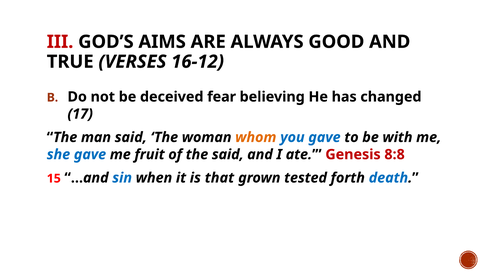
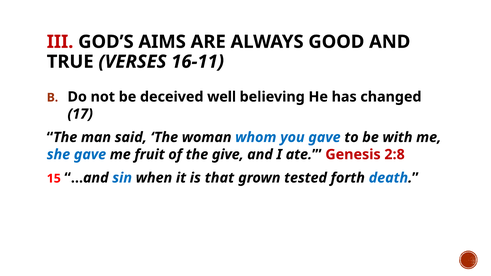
16-12: 16-12 -> 16-11
fear: fear -> well
whom colour: orange -> blue
the said: said -> give
8:8: 8:8 -> 2:8
